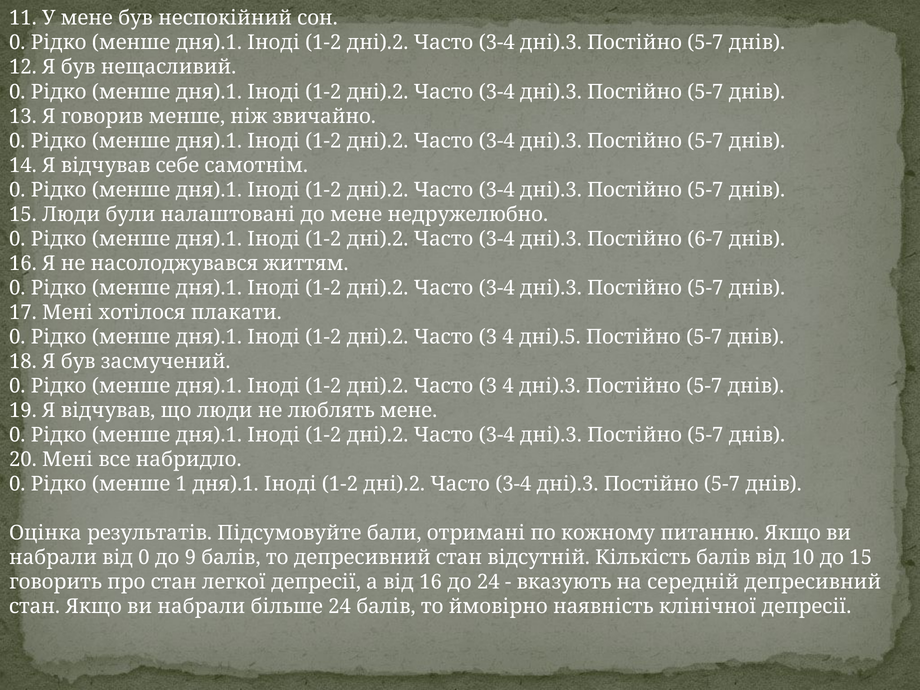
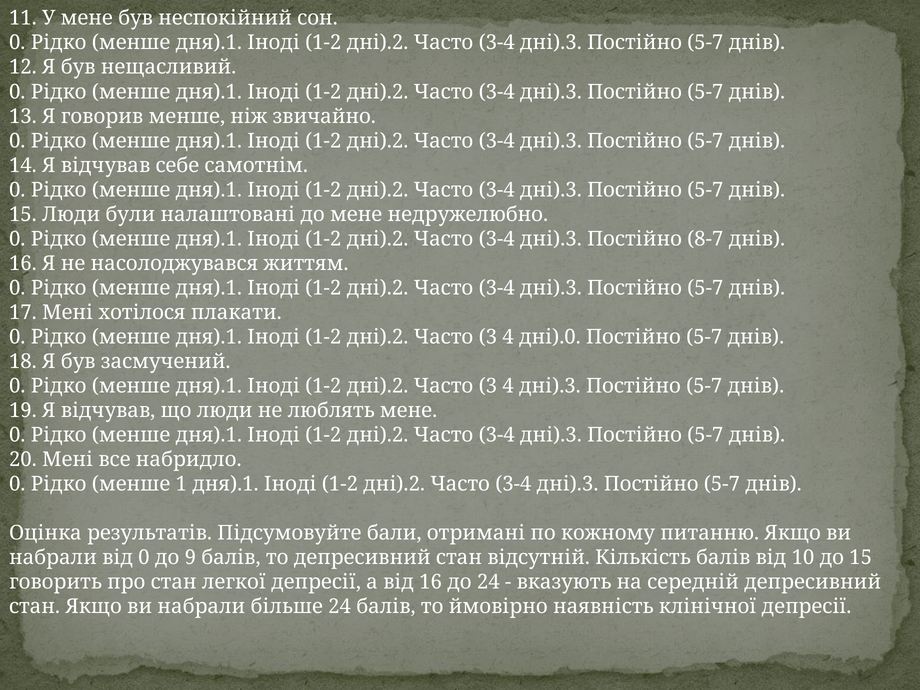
6-7: 6-7 -> 8-7
дні).5: дні).5 -> дні).0
